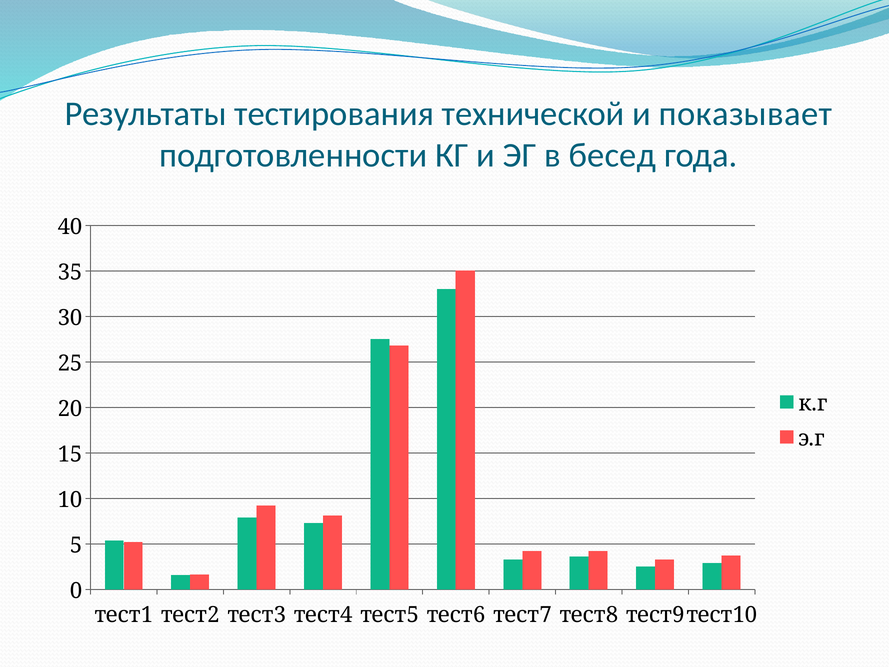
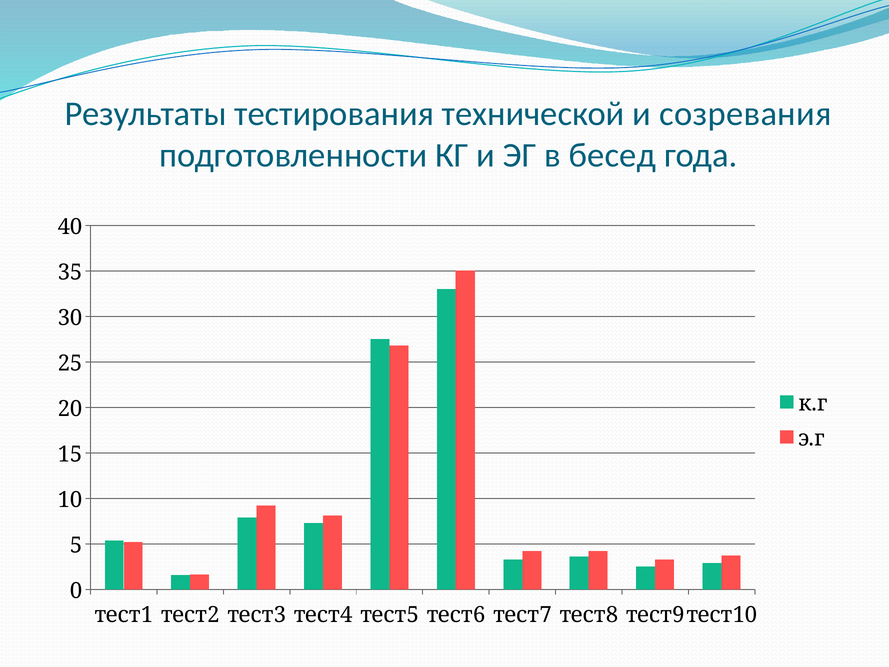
показывает: показывает -> созревания
